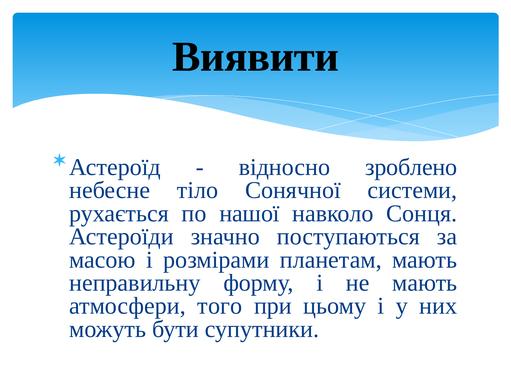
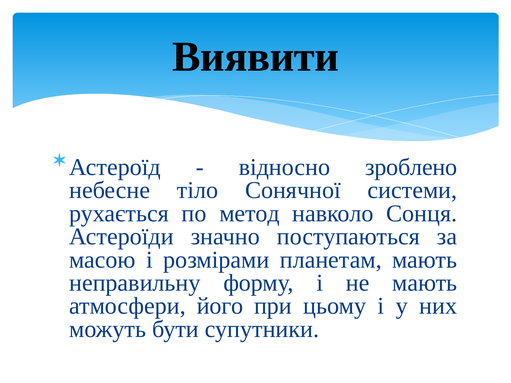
нашої: нашої -> метод
того: того -> його
